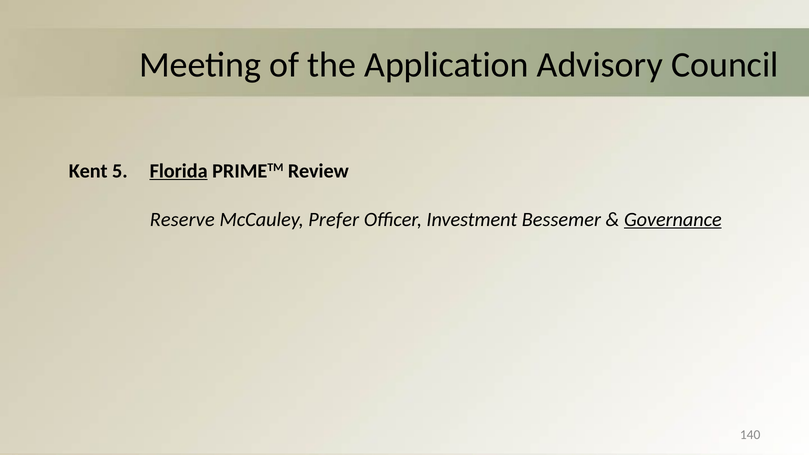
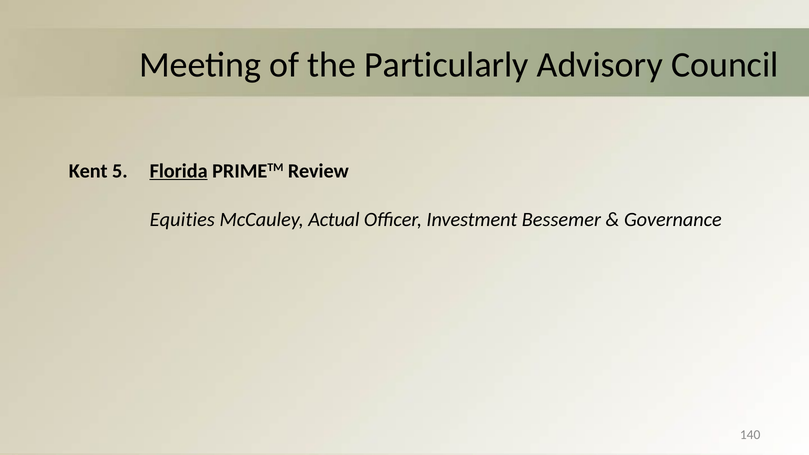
Application: Application -> Particularly
Reserve: Reserve -> Equities
Prefer: Prefer -> Actual
Governance underline: present -> none
